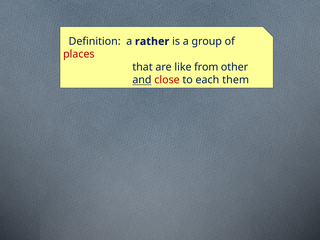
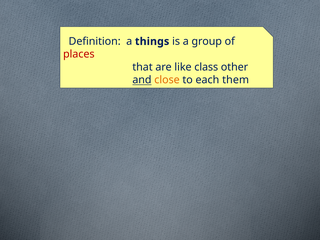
rather: rather -> things
from: from -> class
close colour: red -> orange
